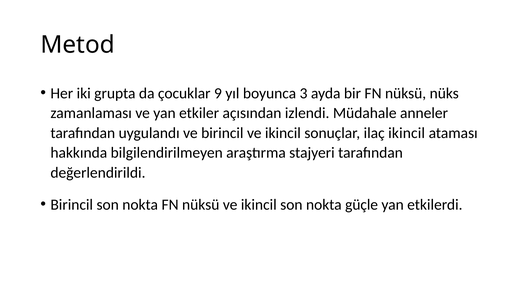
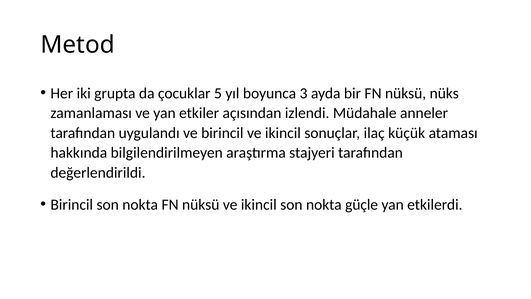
9: 9 -> 5
ilaç ikincil: ikincil -> küçük
